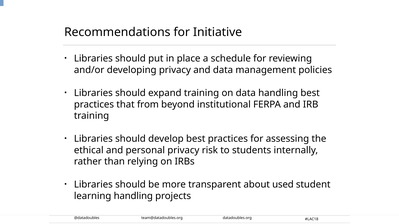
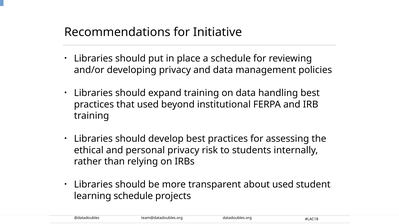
that from: from -> used
learning handling: handling -> schedule
